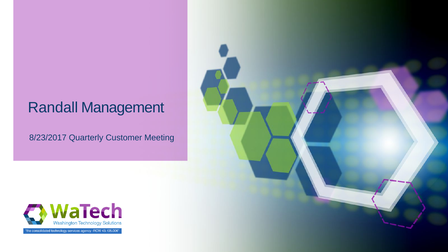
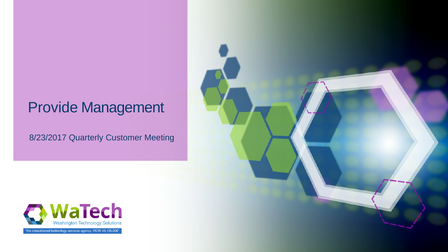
Randall: Randall -> Provide
